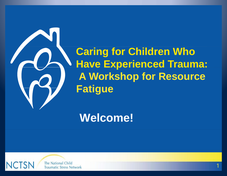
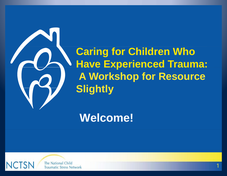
Fatigue: Fatigue -> Slightly
